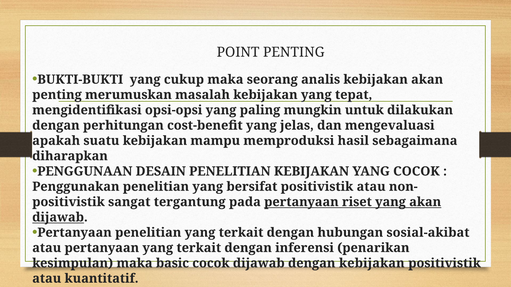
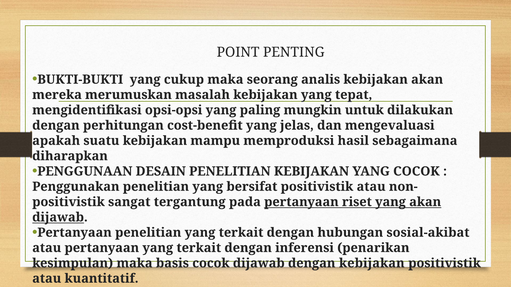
penting at (57, 95): penting -> mereka
basic: basic -> basis
